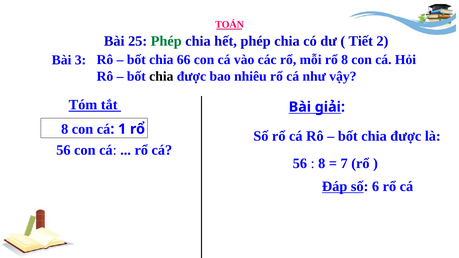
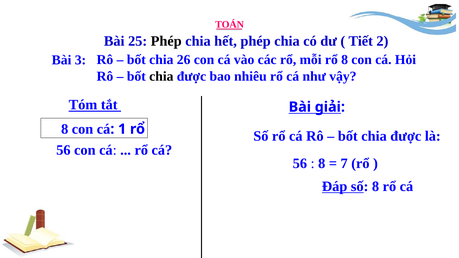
Phép at (166, 41) colour: green -> black
66: 66 -> 26
số 6: 6 -> 8
